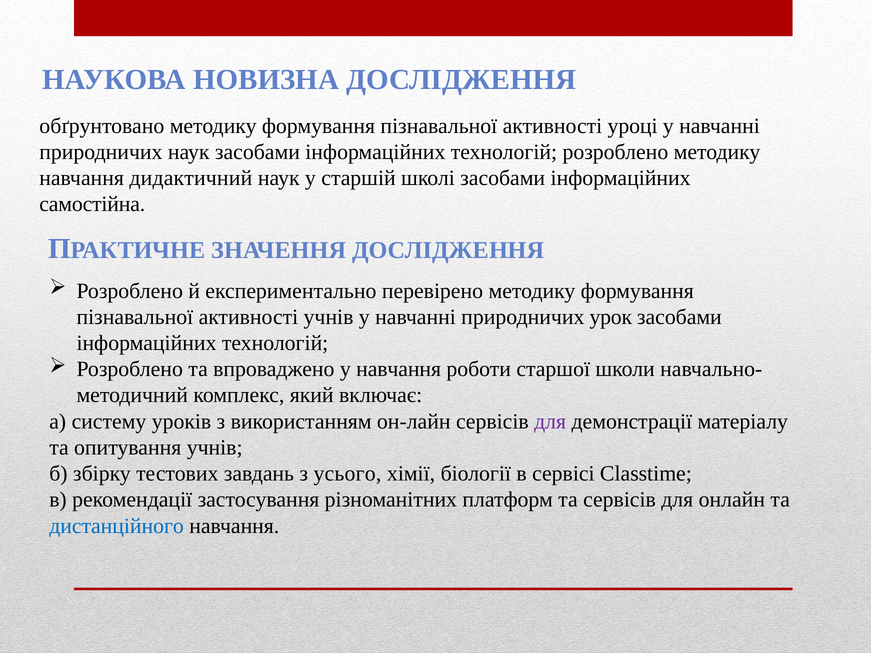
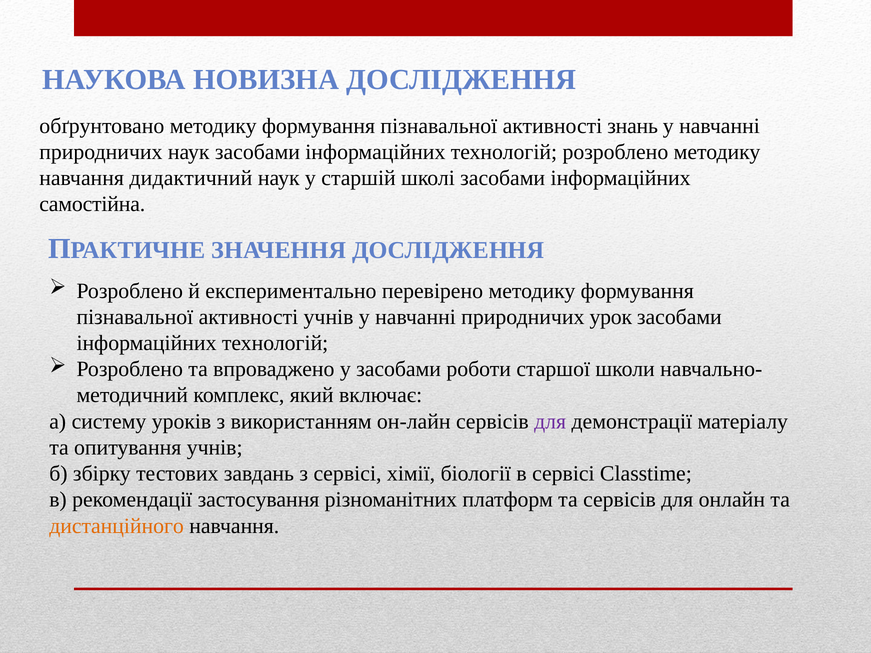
уроці: уроці -> знань
у навчання: навчання -> засобами
з усього: усього -> сервісі
дистанційного colour: blue -> orange
